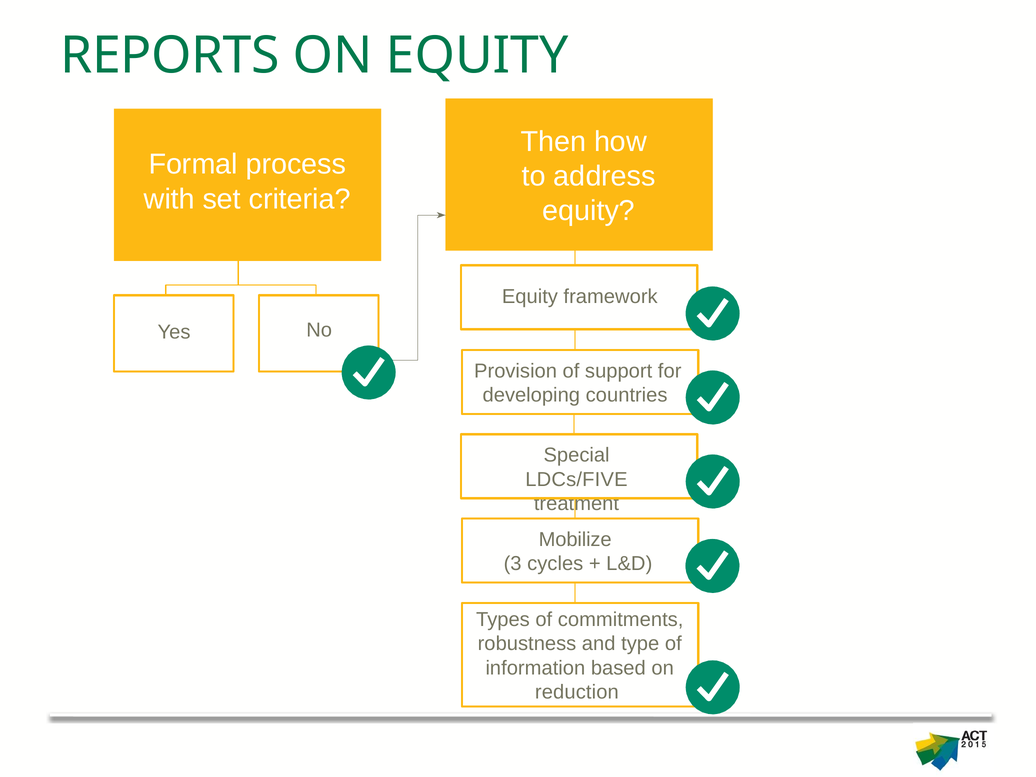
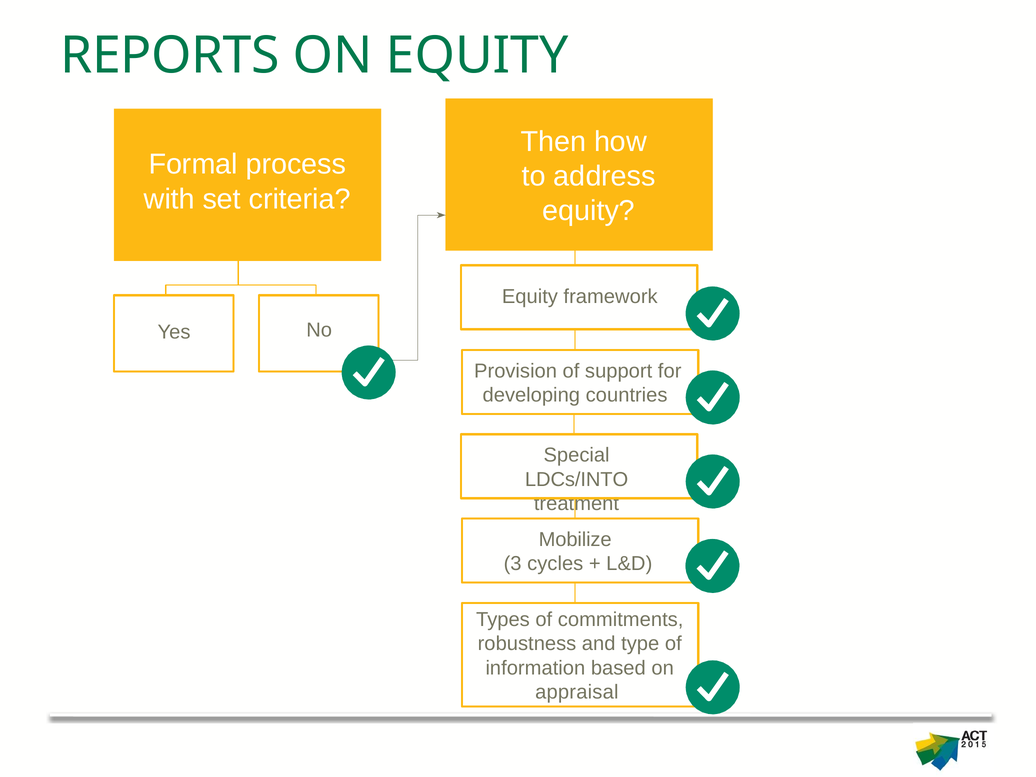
LDCs/FIVE: LDCs/FIVE -> LDCs/INTO
reduction: reduction -> appraisal
